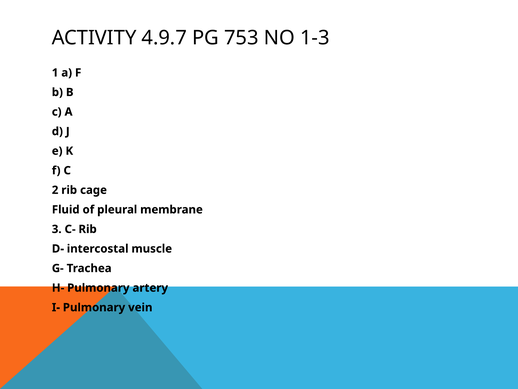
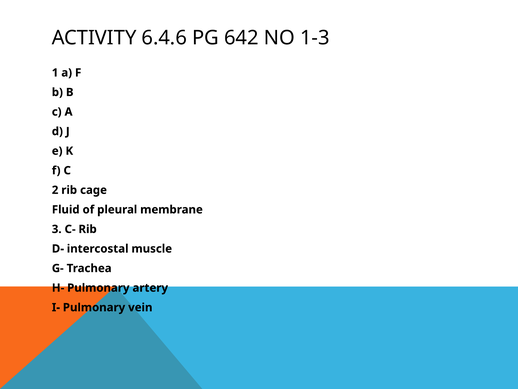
4.9.7: 4.9.7 -> 6.4.6
753: 753 -> 642
